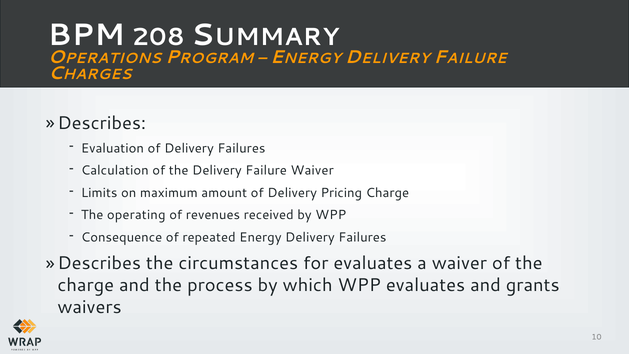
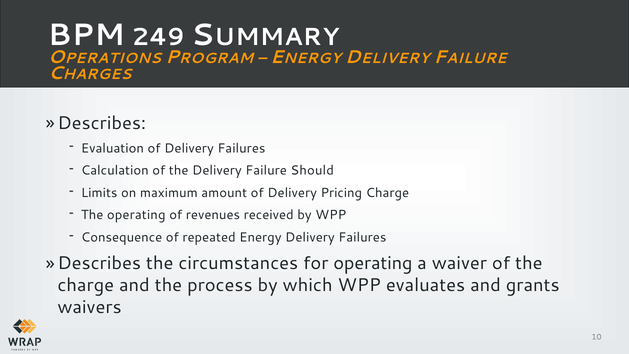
208: 208 -> 249
Failure Waiver: Waiver -> Should
for evaluates: evaluates -> operating
